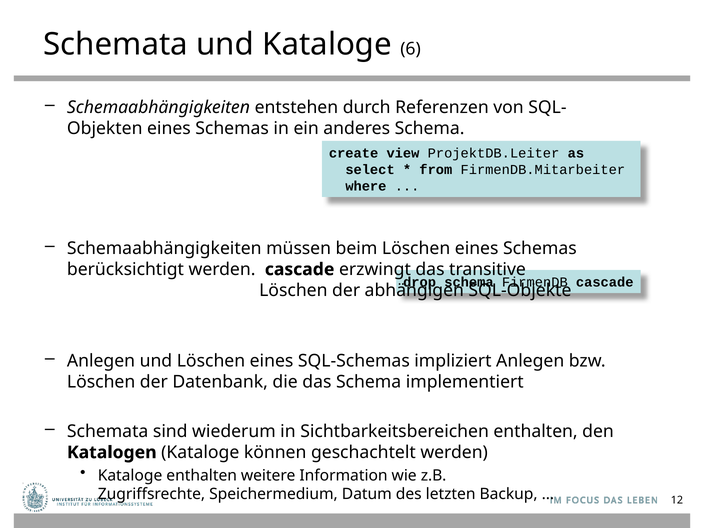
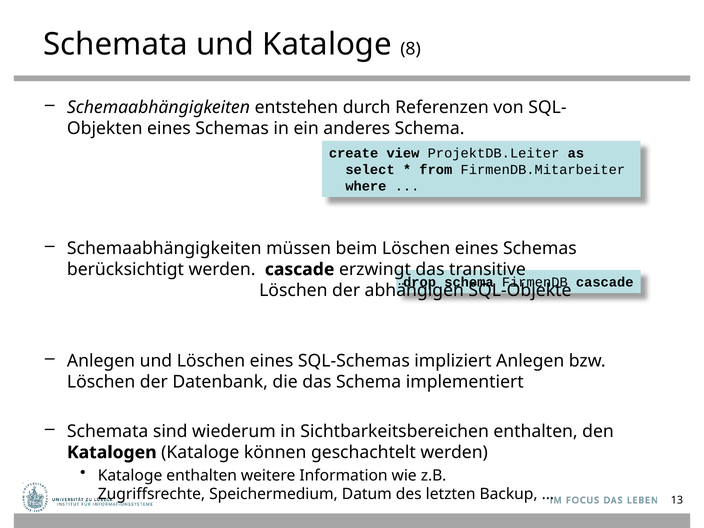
6: 6 -> 8
12: 12 -> 13
